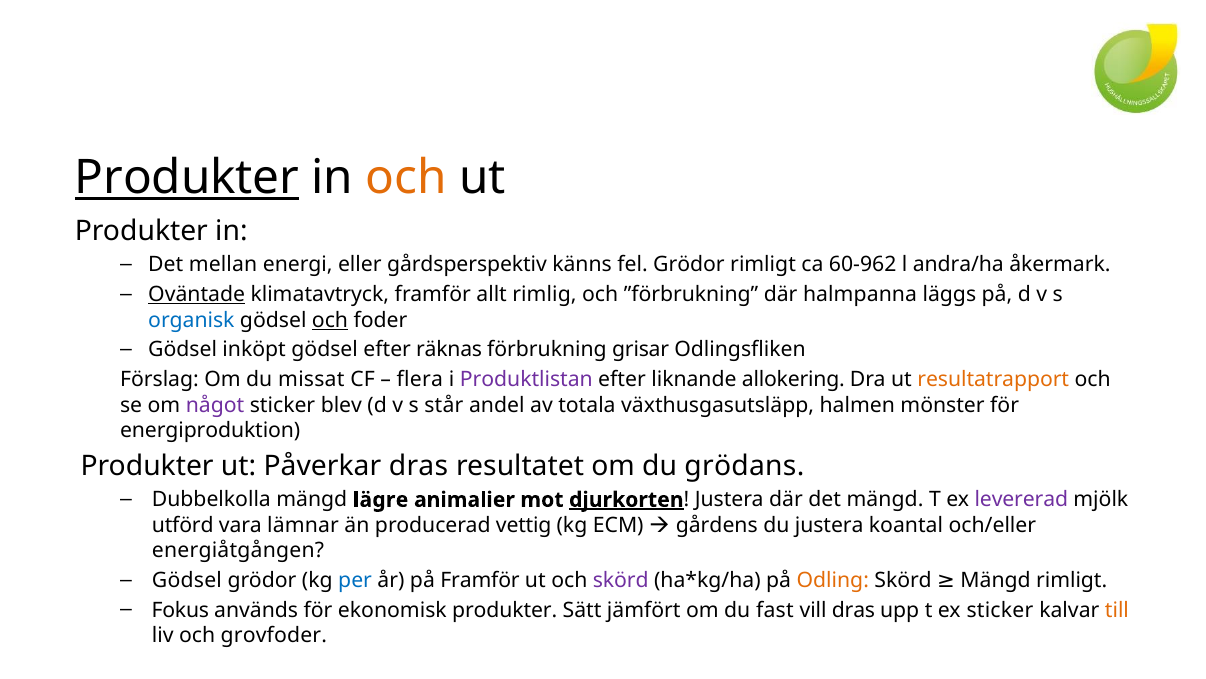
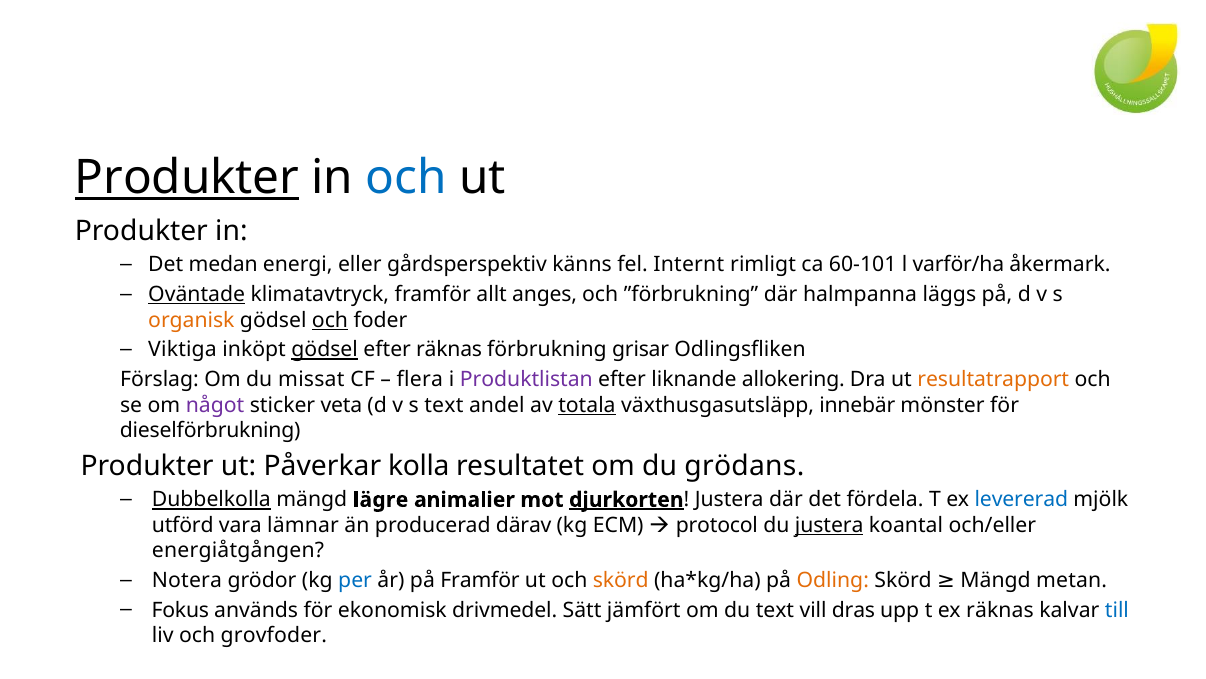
och at (406, 177) colour: orange -> blue
mellan: mellan -> medan
fel Grödor: Grödor -> Internt
60-962: 60-962 -> 60-101
andra/ha: andra/ha -> varför/ha
rimlig: rimlig -> anges
organisk colour: blue -> orange
Gödsel at (183, 350): Gödsel -> Viktiga
gödsel at (325, 350) underline: none -> present
blev: blev -> veta
s står: står -> text
totala underline: none -> present
halmen: halmen -> innebär
energiproduktion: energiproduktion -> dieselförbrukning
Påverkar dras: dras -> kolla
Dubbelkolla underline: none -> present
det mängd: mängd -> fördela
levererad colour: purple -> blue
vettig: vettig -> därav
gårdens: gårdens -> protocol
justera at (829, 525) underline: none -> present
Gödsel at (187, 580): Gödsel -> Notera
skörd at (621, 580) colour: purple -> orange
Mängd rimligt: rimligt -> metan
ekonomisk produkter: produkter -> drivmedel
du fast: fast -> text
ex sticker: sticker -> räknas
till colour: orange -> blue
